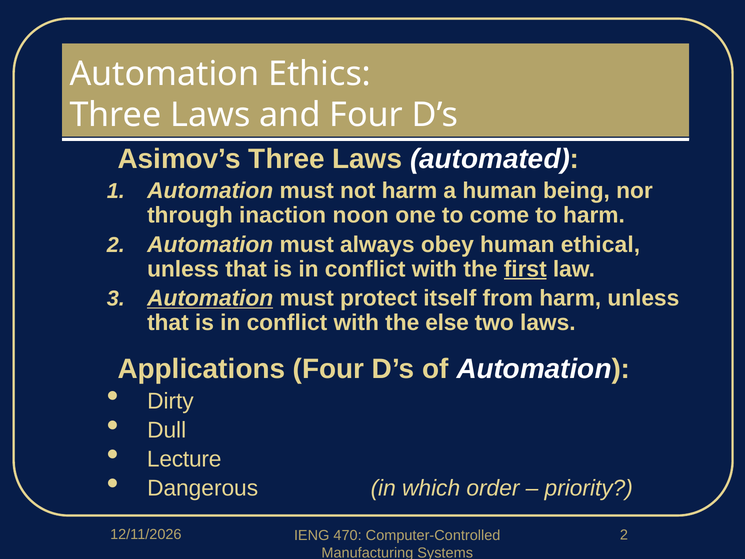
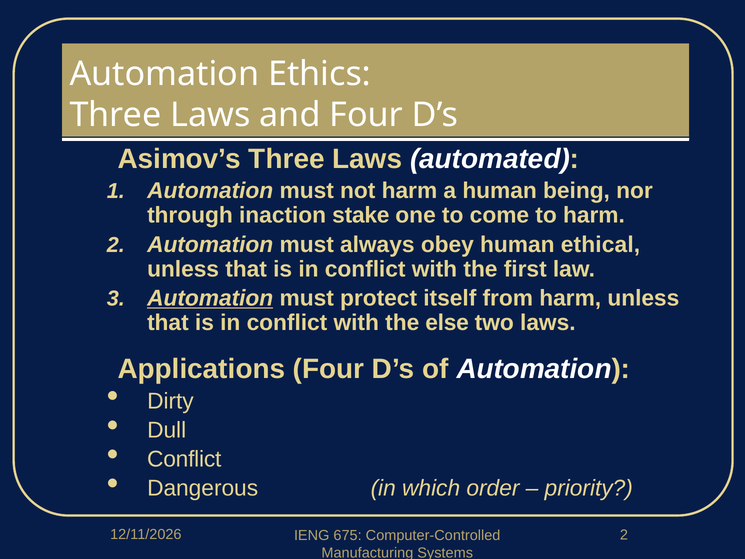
noon: noon -> stake
first underline: present -> none
Lecture at (184, 459): Lecture -> Conflict
470: 470 -> 675
